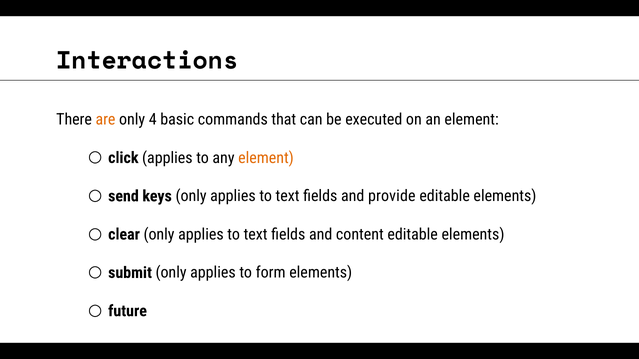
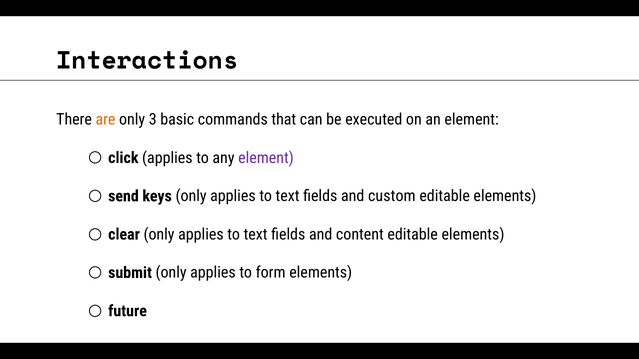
4: 4 -> 3
element at (266, 158) colour: orange -> purple
provide: provide -> custom
